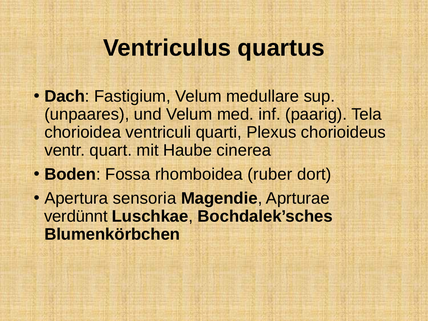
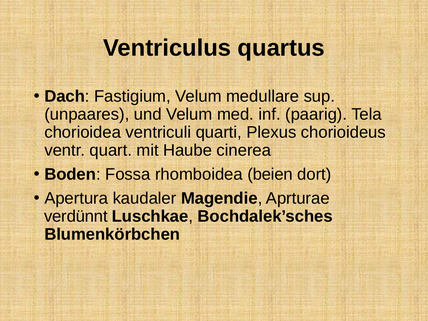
ruber: ruber -> beien
sensoria: sensoria -> kaudaler
